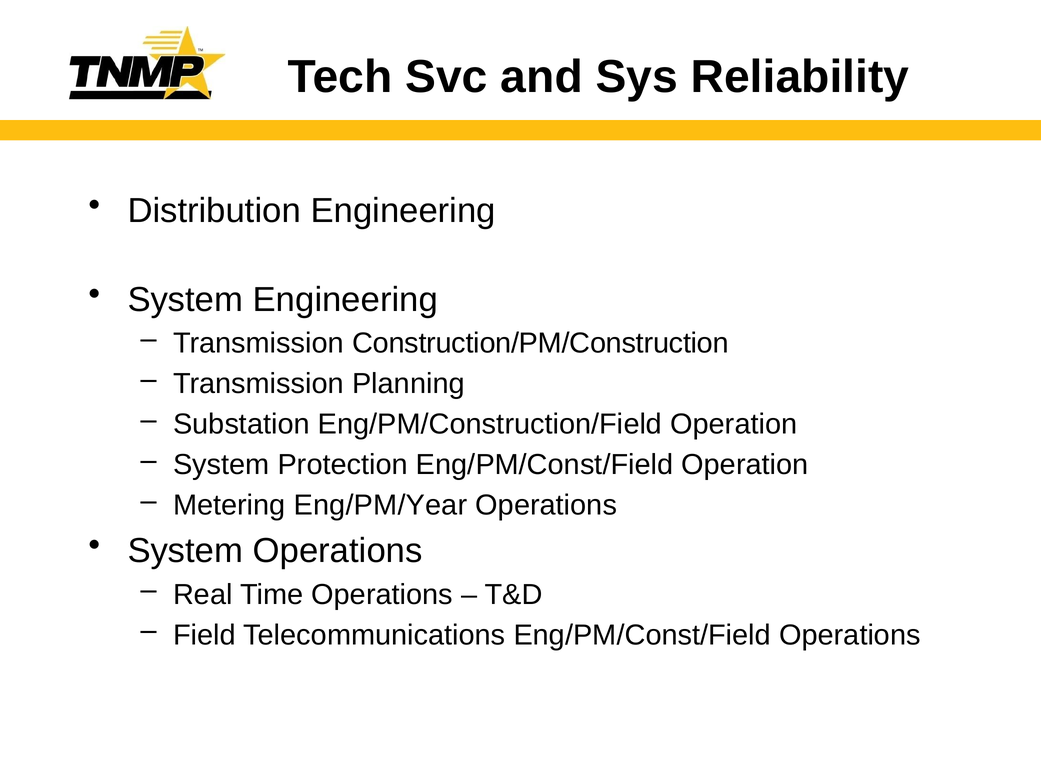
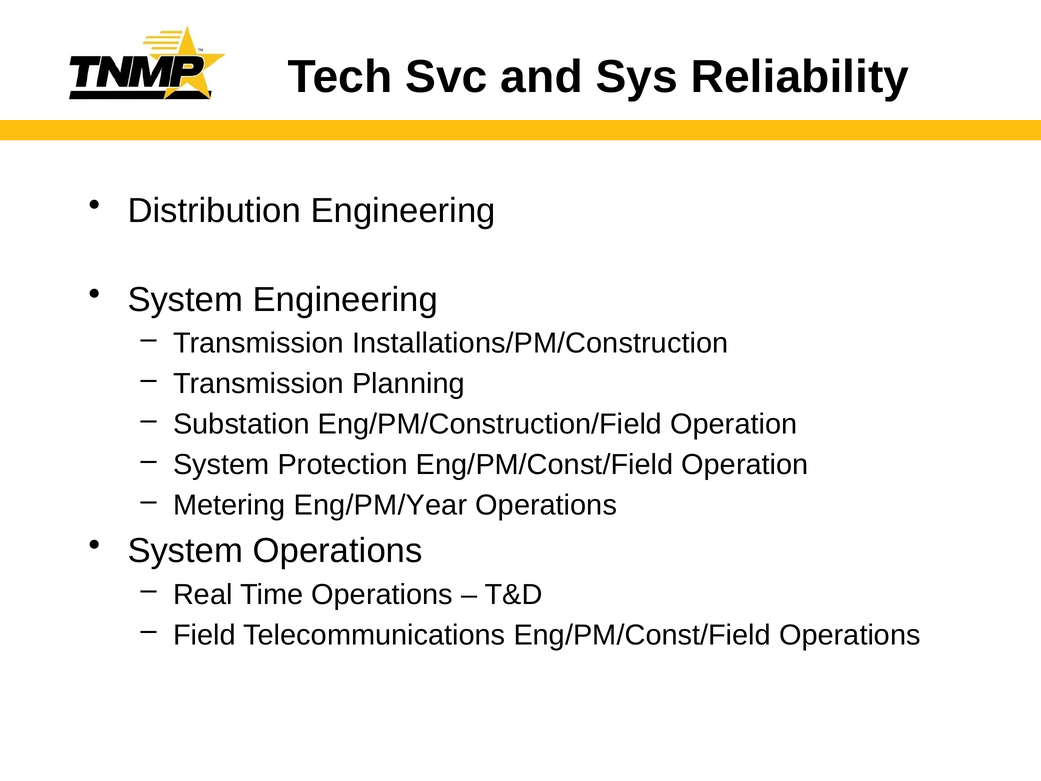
Construction/PM/Construction: Construction/PM/Construction -> Installations/PM/Construction
